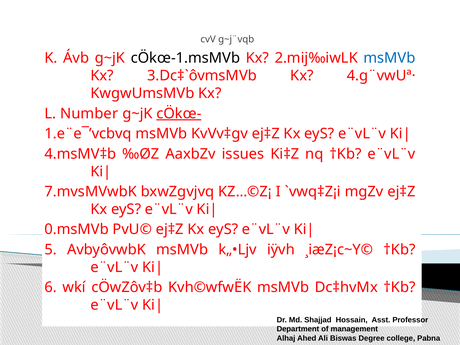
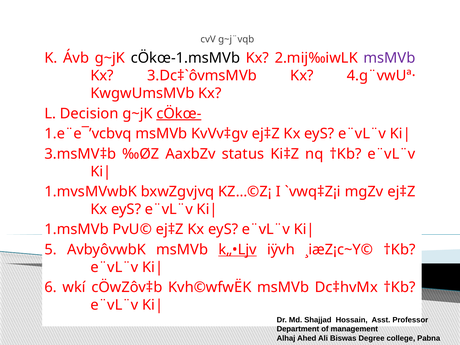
msMVb at (389, 58) colour: blue -> purple
Number: Number -> Decision
4.msMV‡b: 4.msMV‡b -> 3.msMV‡b
issues: issues -> status
7.mvsMVwbK: 7.mvsMVwbK -> 1.mvsMVwbK
0.msMVb: 0.msMVb -> 1.msMVb
k„•Ljv underline: none -> present
